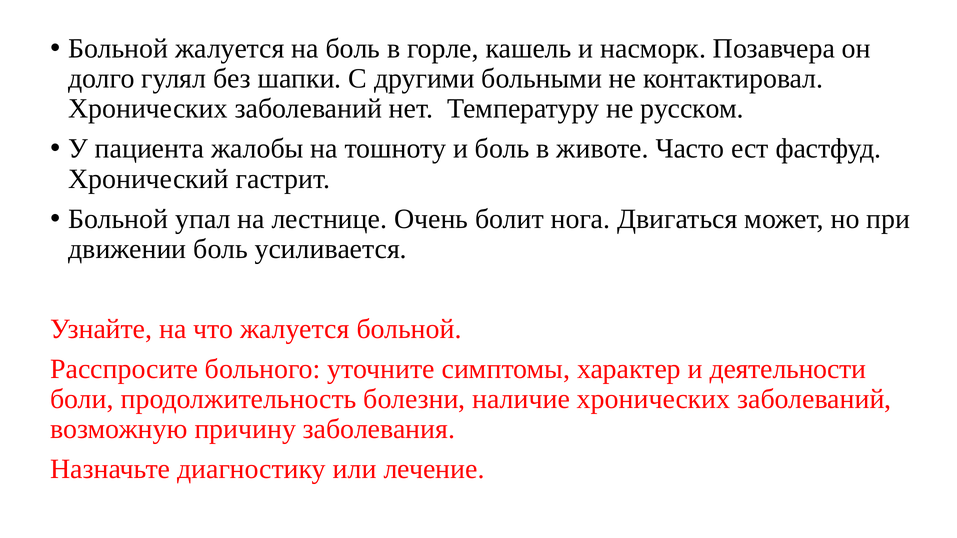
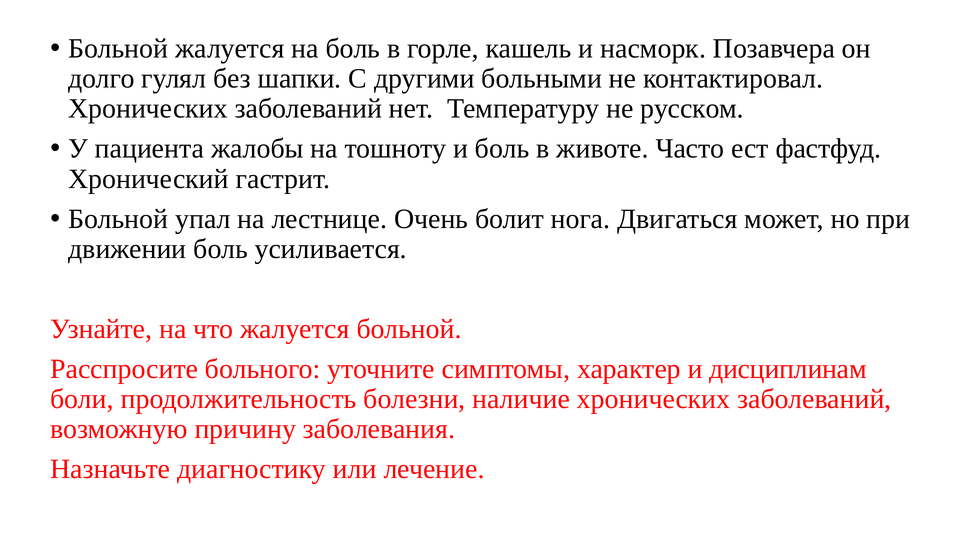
деятельности: деятельности -> дисциплинам
